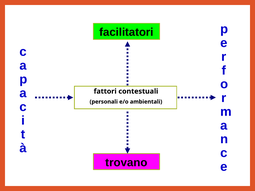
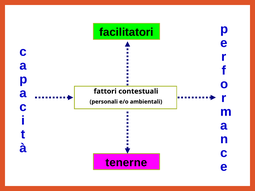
trovano: trovano -> tenerne
